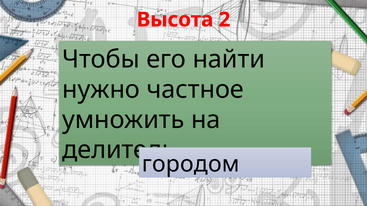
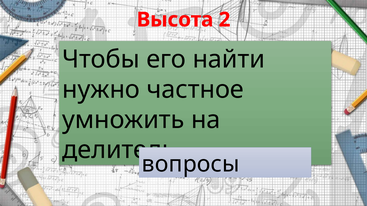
городом: городом -> вопросы
